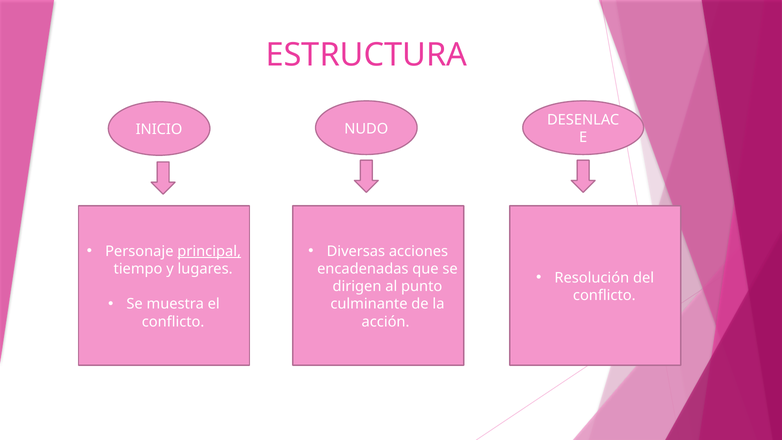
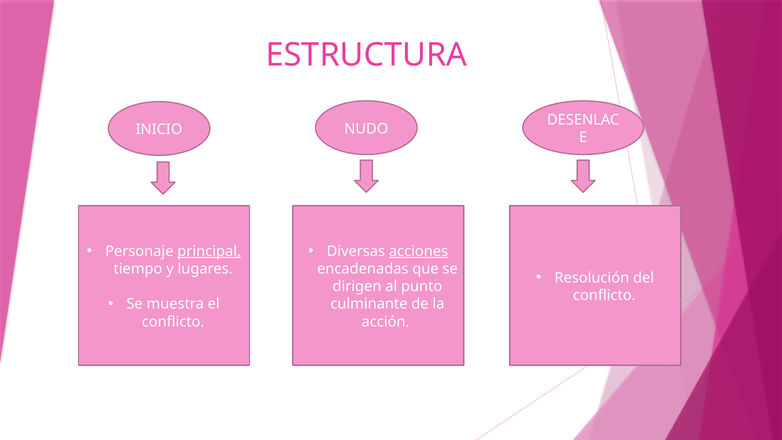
acciones underline: none -> present
